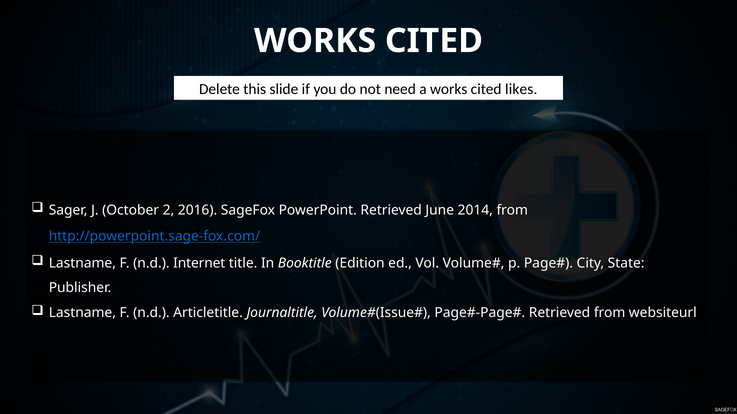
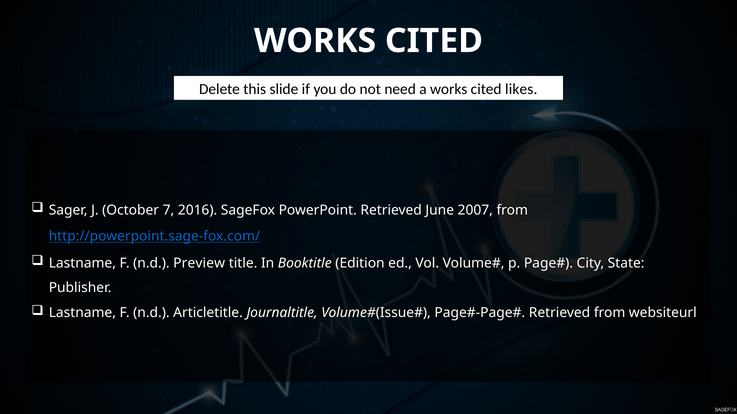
2: 2 -> 7
2014: 2014 -> 2007
Internet: Internet -> Preview
